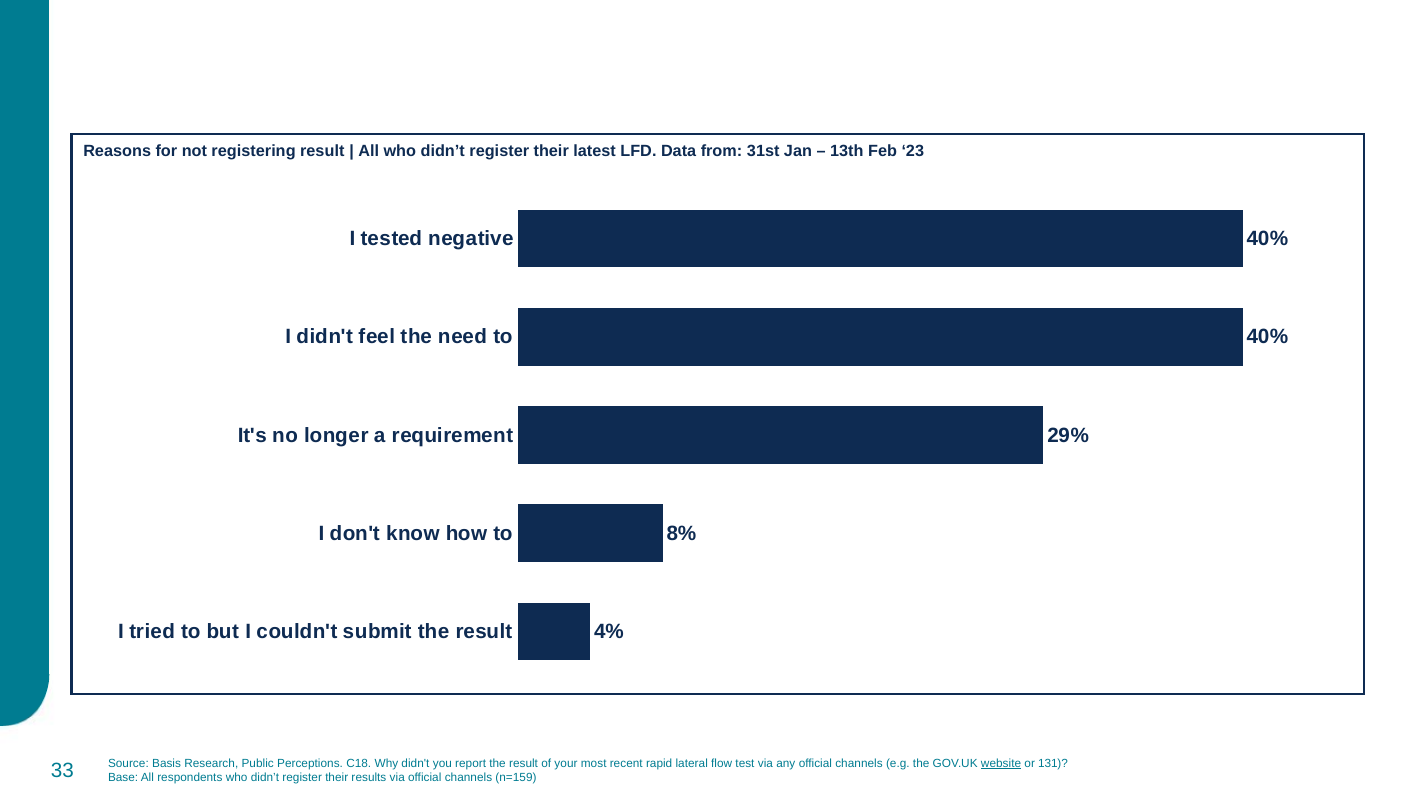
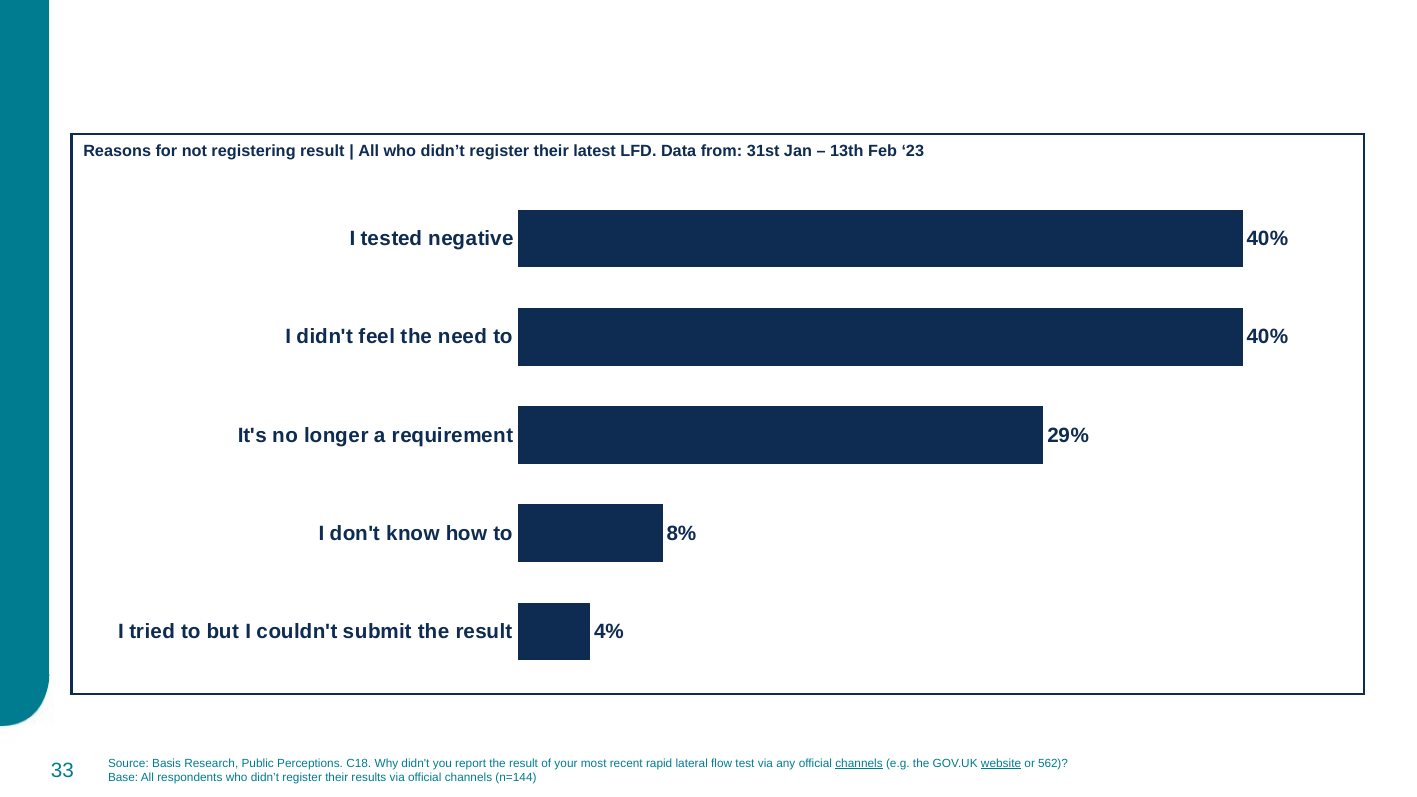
channels at (859, 763) underline: none -> present
131: 131 -> 562
n=159: n=159 -> n=144
